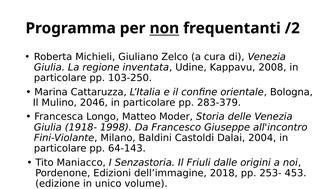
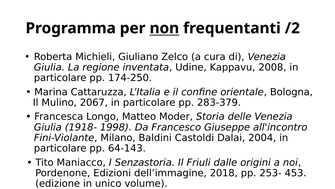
103-250: 103-250 -> 174-250
2046: 2046 -> 2067
